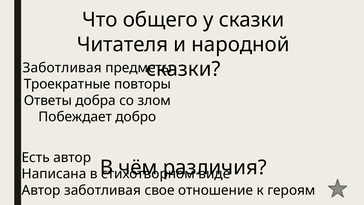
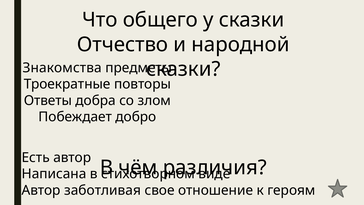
Читателя: Читателя -> Отчество
Заботливая at (62, 68): Заботливая -> Знакомства
